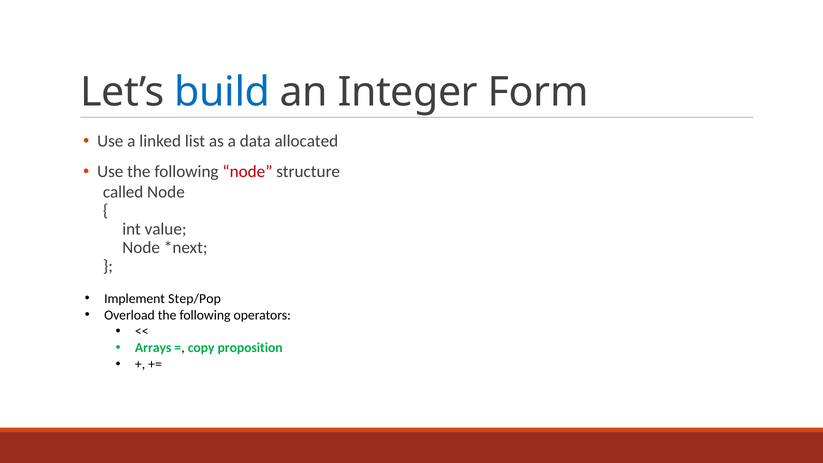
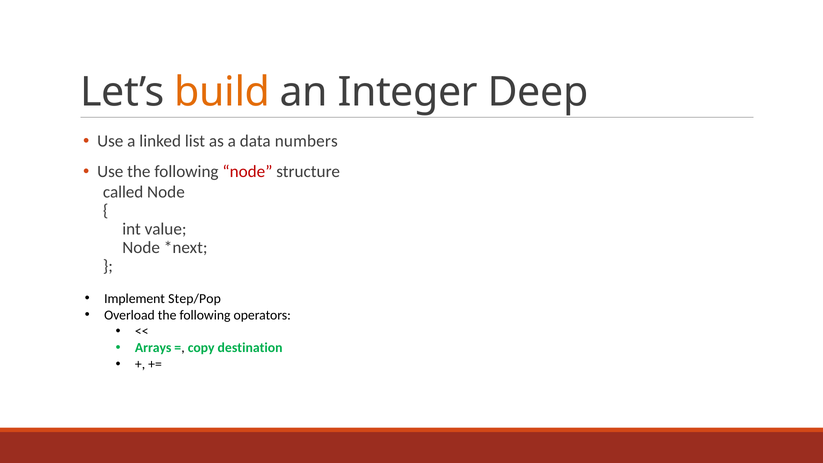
build colour: blue -> orange
Form: Form -> Deep
allocated: allocated -> numbers
proposition: proposition -> destination
